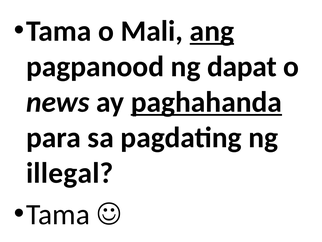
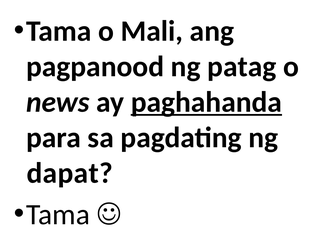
ang underline: present -> none
dapat: dapat -> patag
illegal: illegal -> dapat
